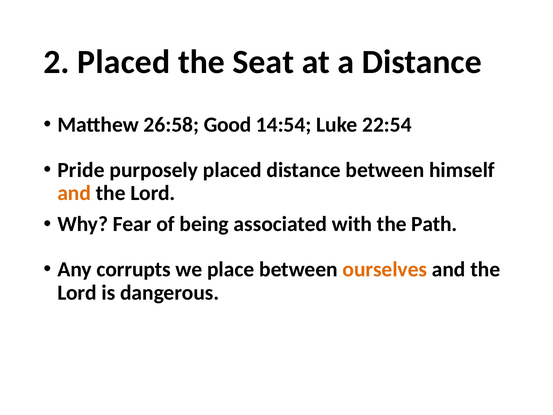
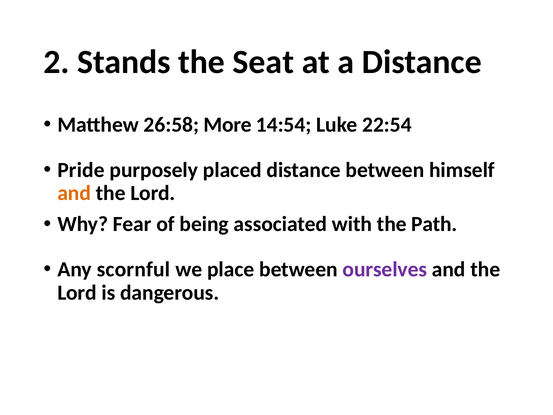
2 Placed: Placed -> Stands
Good: Good -> More
corrupts: corrupts -> scornful
ourselves colour: orange -> purple
